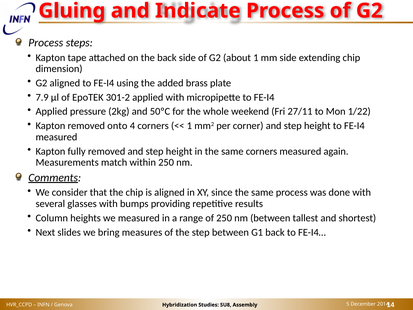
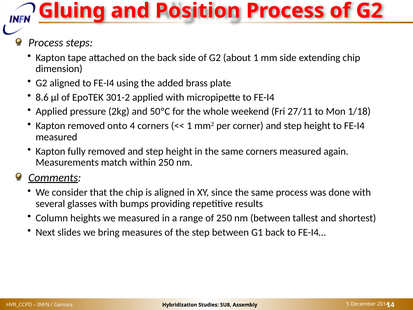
Indicate: Indicate -> Position
7.9: 7.9 -> 8.6
1/22: 1/22 -> 1/18
